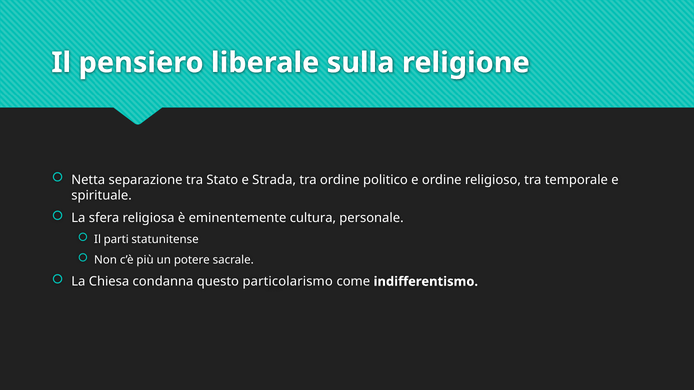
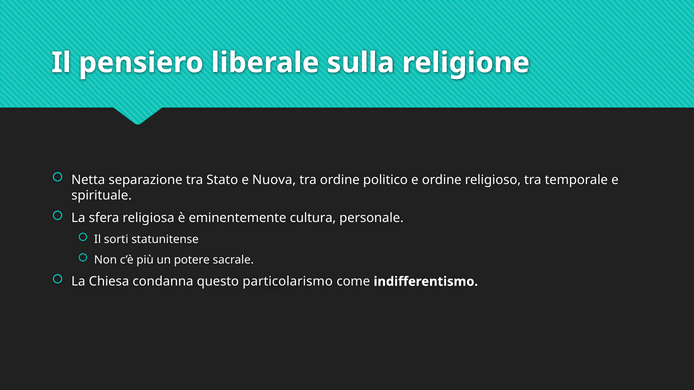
Strada: Strada -> Nuova
parti: parti -> sorti
